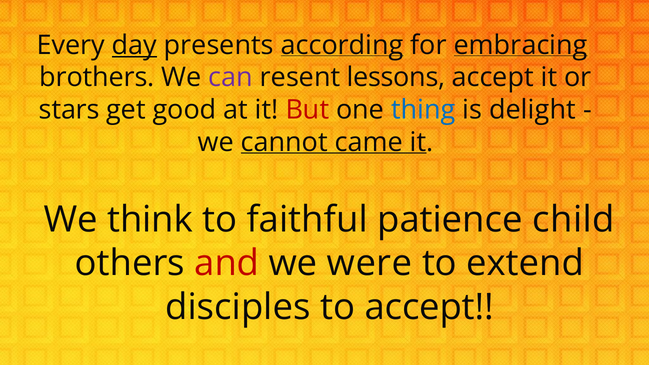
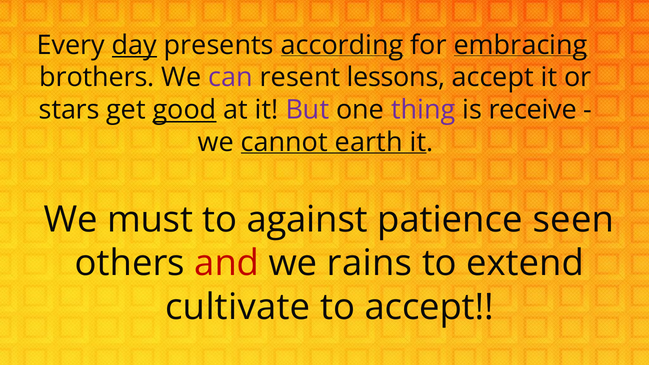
good underline: none -> present
But colour: red -> purple
thing colour: blue -> purple
delight: delight -> receive
came: came -> earth
think: think -> must
faithful: faithful -> against
child: child -> seen
were: were -> rains
disciples: disciples -> cultivate
